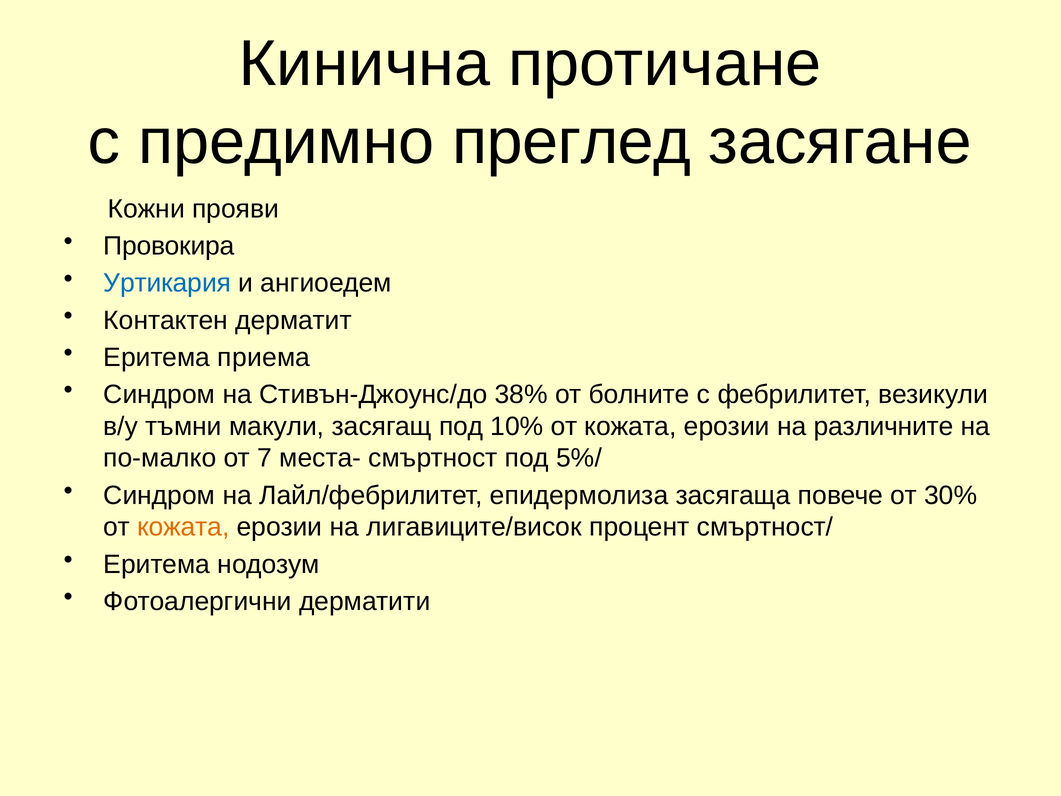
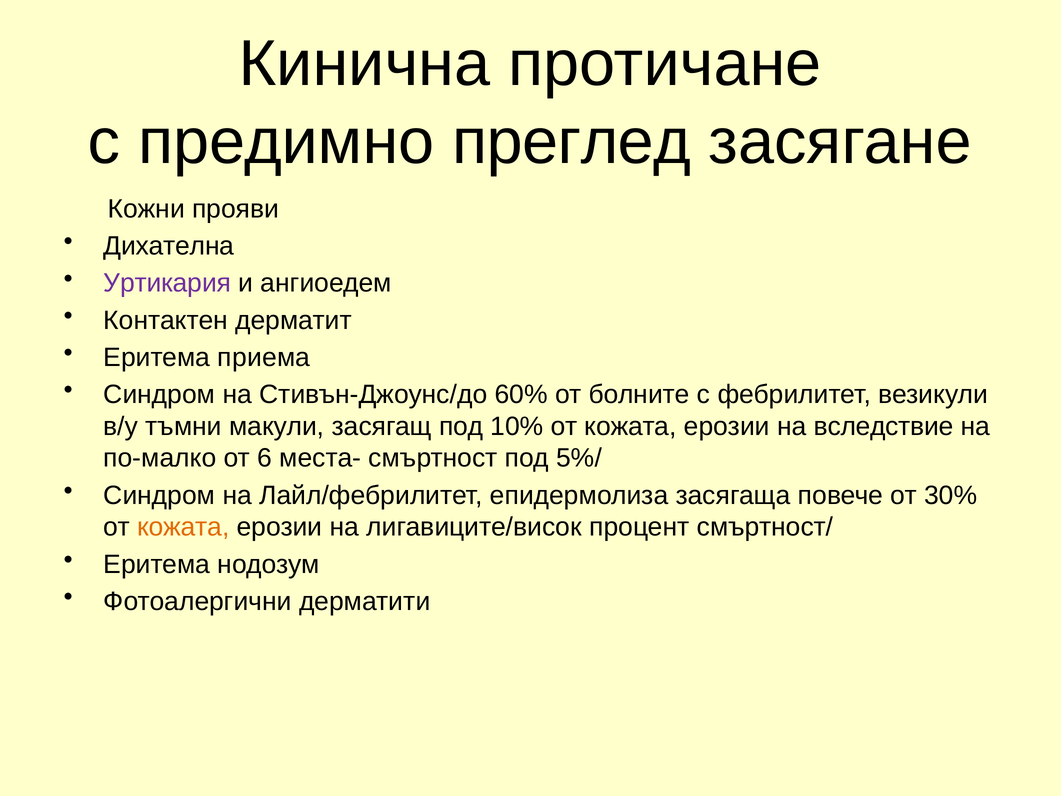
Провокира: Провокира -> Дихателна
Уртикария colour: blue -> purple
38%: 38% -> 60%
различните: различните -> вследствие
7: 7 -> 6
